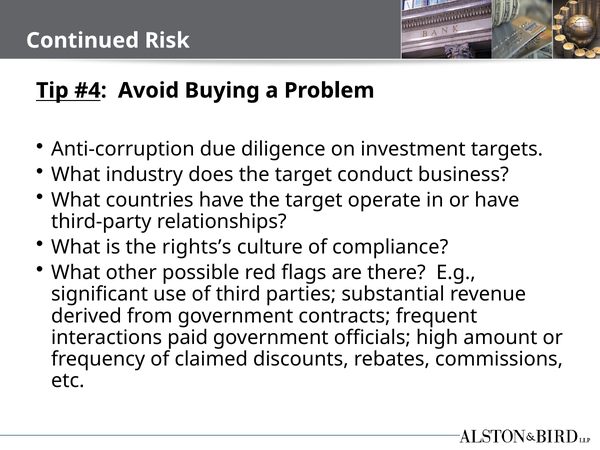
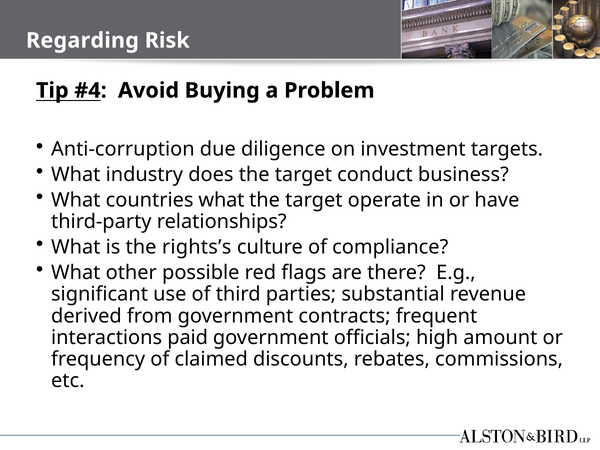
Continued: Continued -> Regarding
countries have: have -> what
